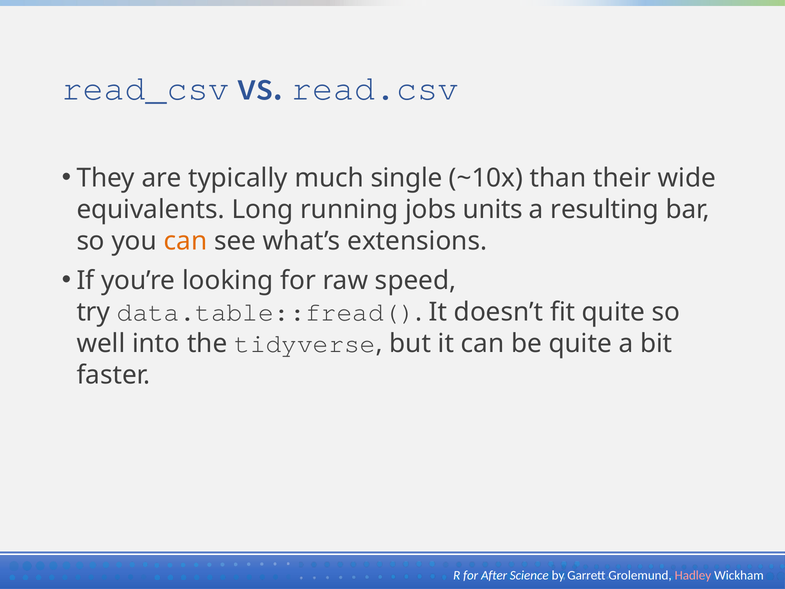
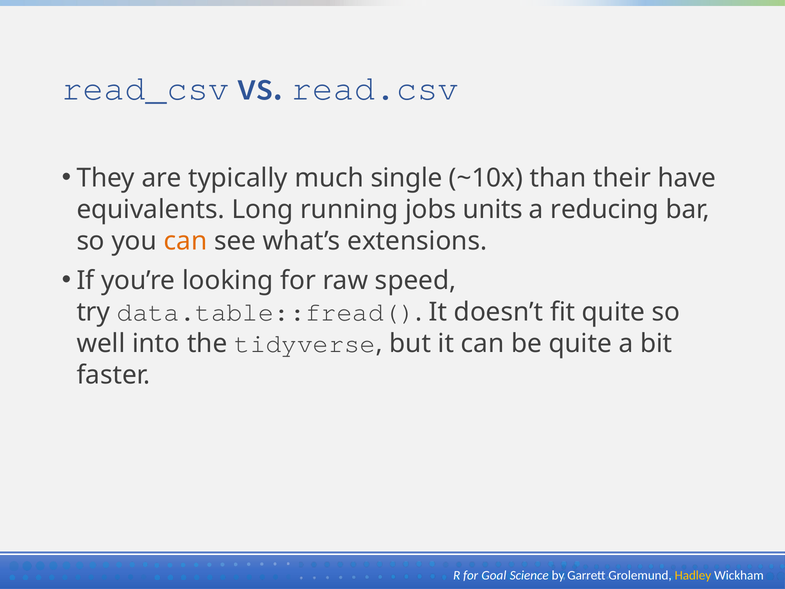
wide: wide -> have
resulting: resulting -> reducing
After: After -> Goal
Hadley colour: pink -> yellow
